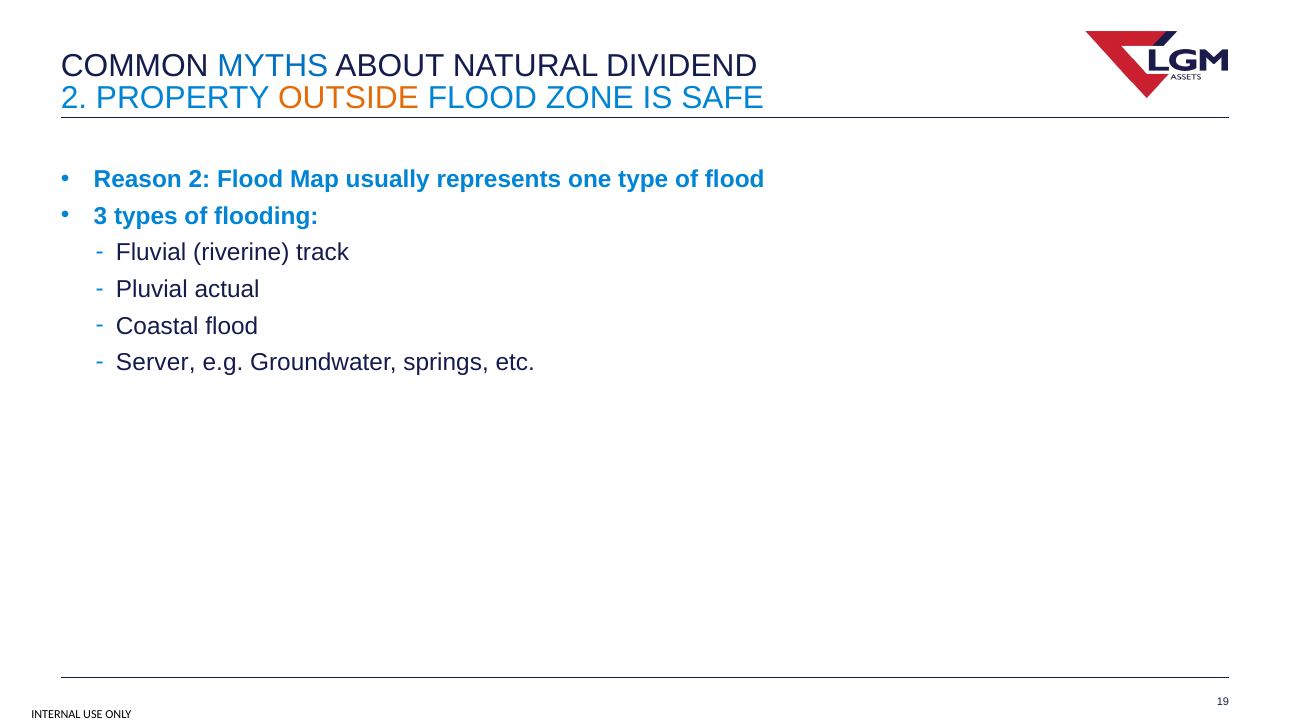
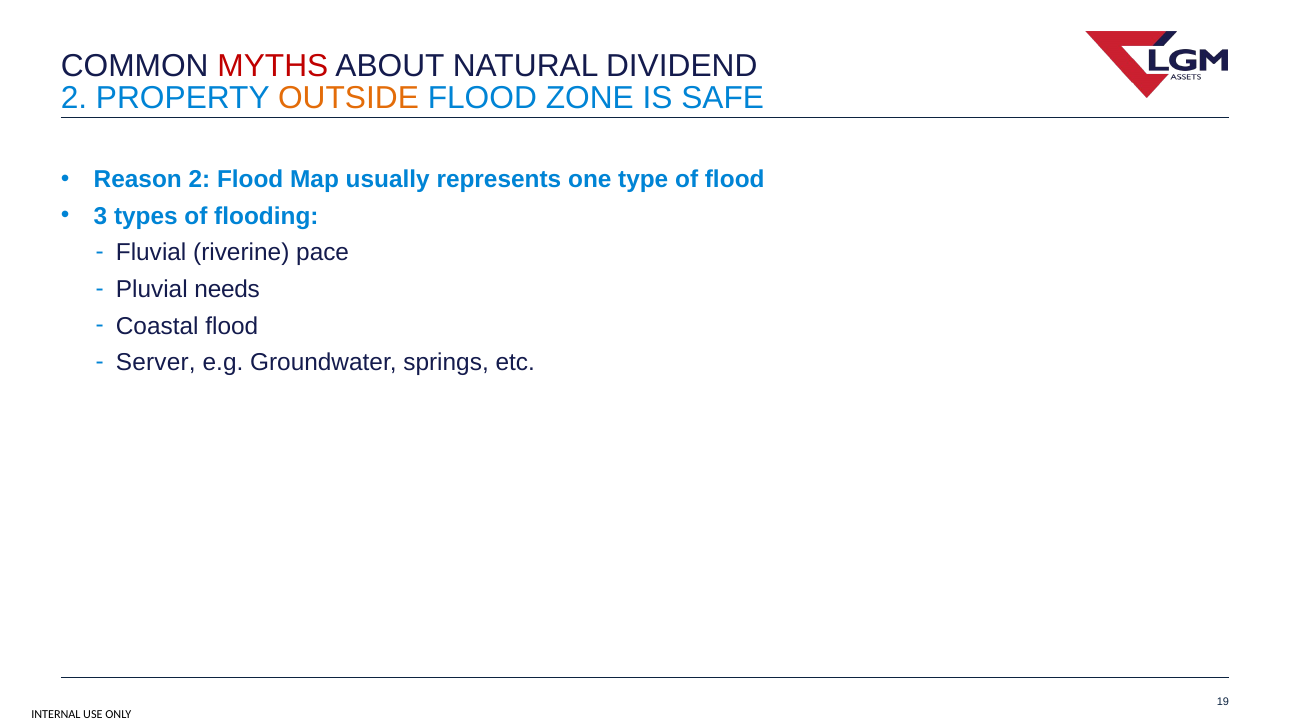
MYTHS colour: blue -> red
track: track -> pace
actual: actual -> needs
